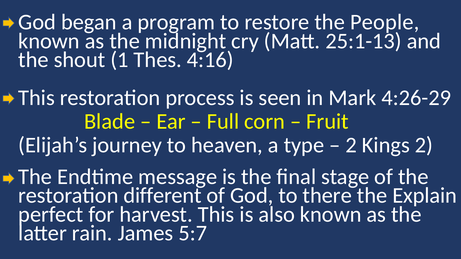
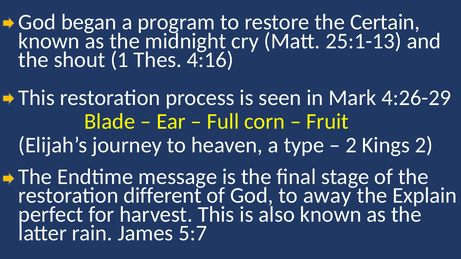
People: People -> Certain
there: there -> away
